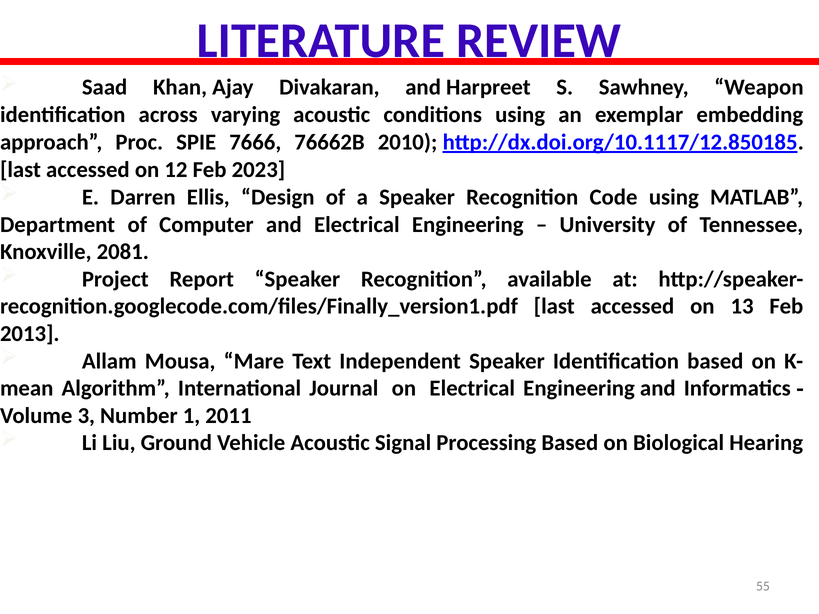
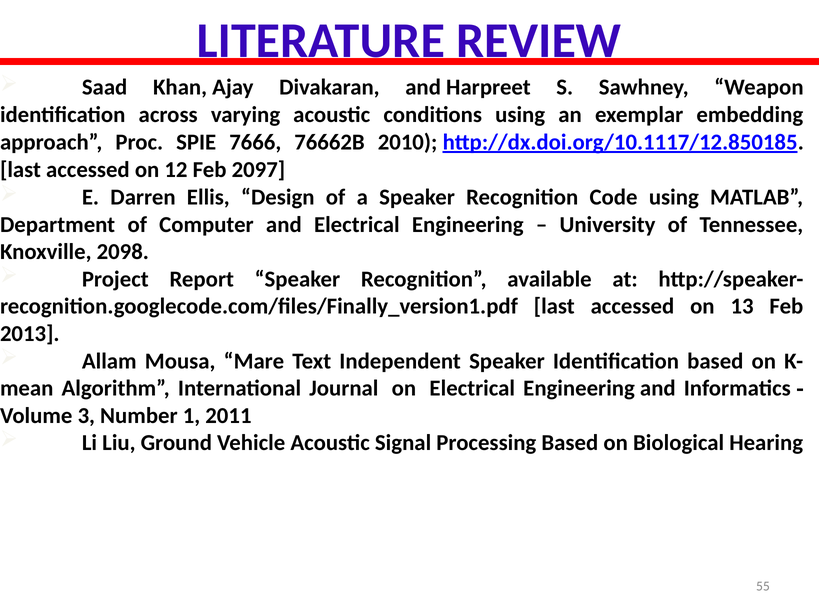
2023: 2023 -> 2097
2081: 2081 -> 2098
